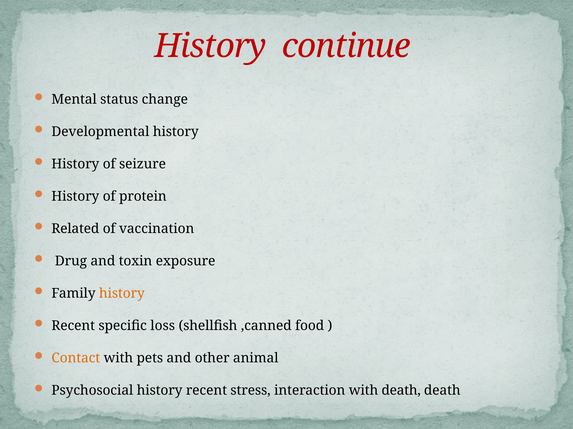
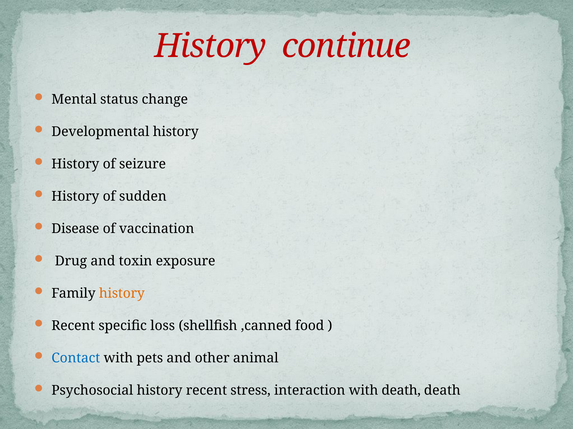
protein: protein -> sudden
Related: Related -> Disease
Contact colour: orange -> blue
